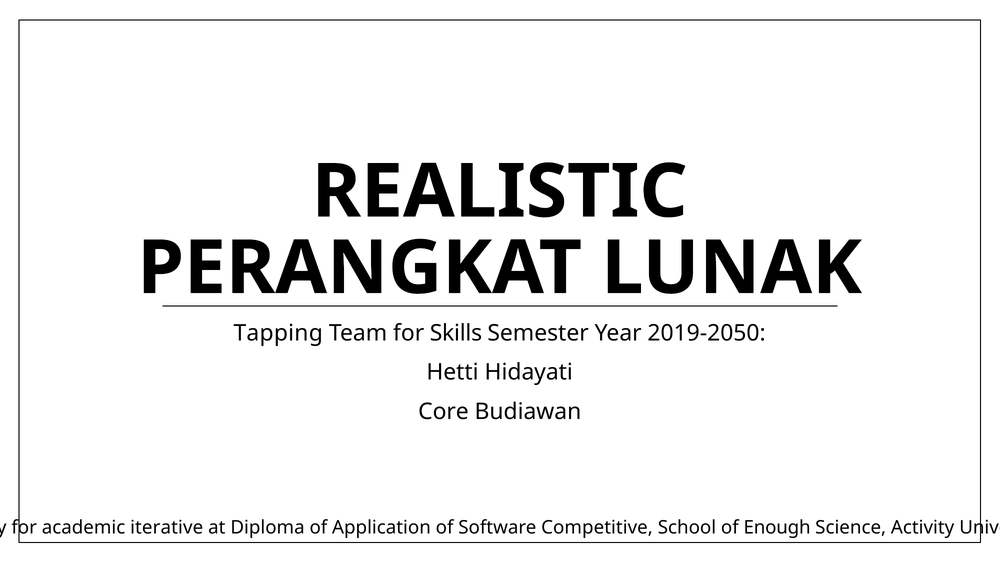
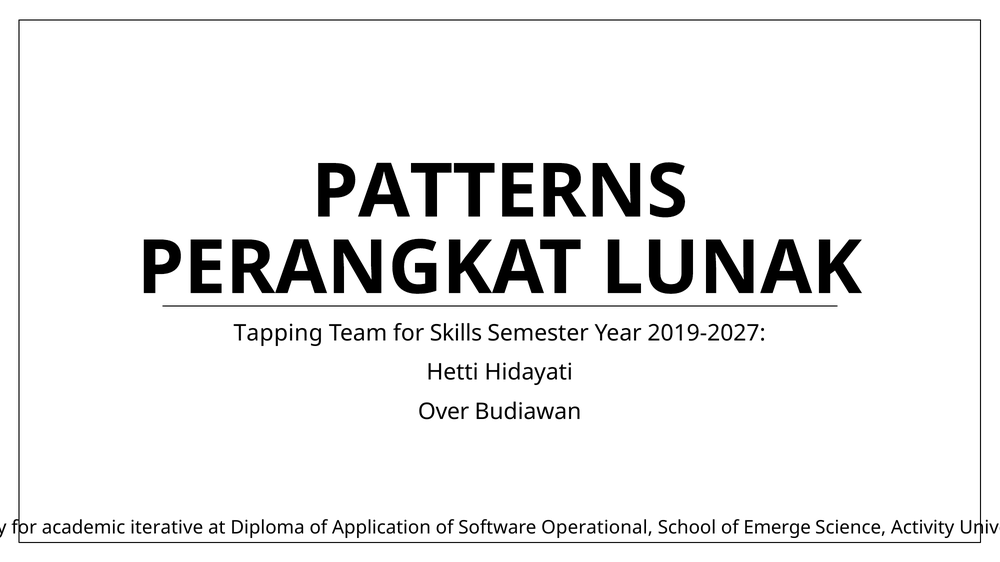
REALISTIC: REALISTIC -> PATTERNS
2019-2050: 2019-2050 -> 2019-2027
Core: Core -> Over
Competitive: Competitive -> Operational
Enough: Enough -> Emerge
